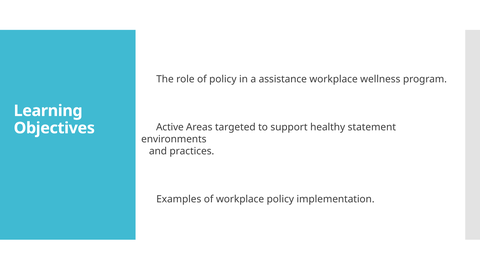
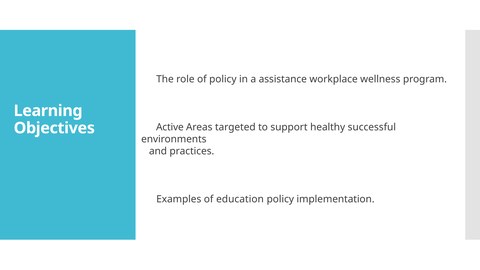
statement: statement -> successful
of workplace: workplace -> education
